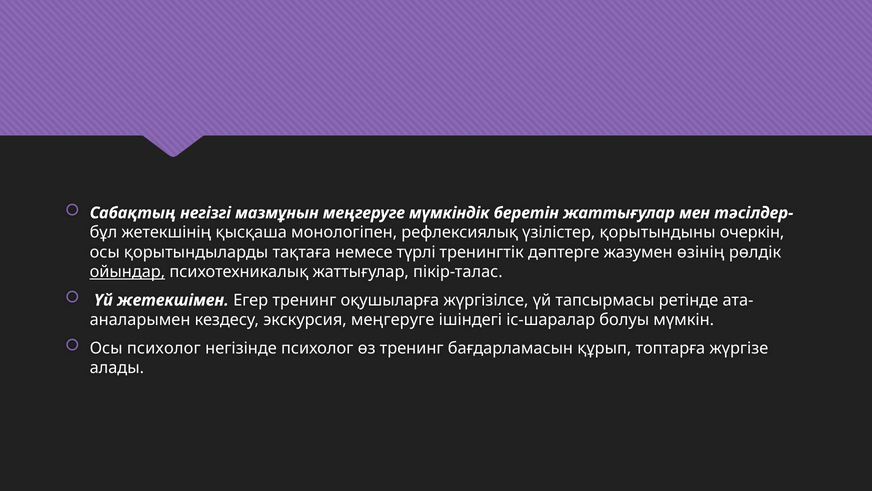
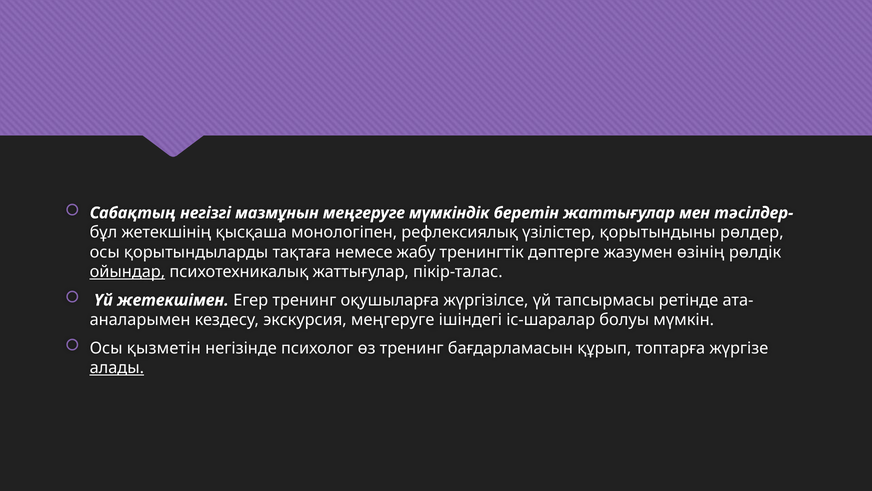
очеркін: очеркін -> рөлдер
түрлі: түрлі -> жабу
Осы психолог: психолог -> қызметін
алады underline: none -> present
